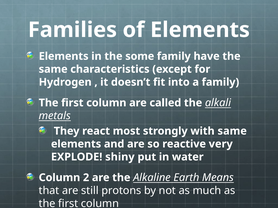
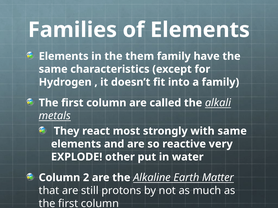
some: some -> them
shiny: shiny -> other
Means: Means -> Matter
